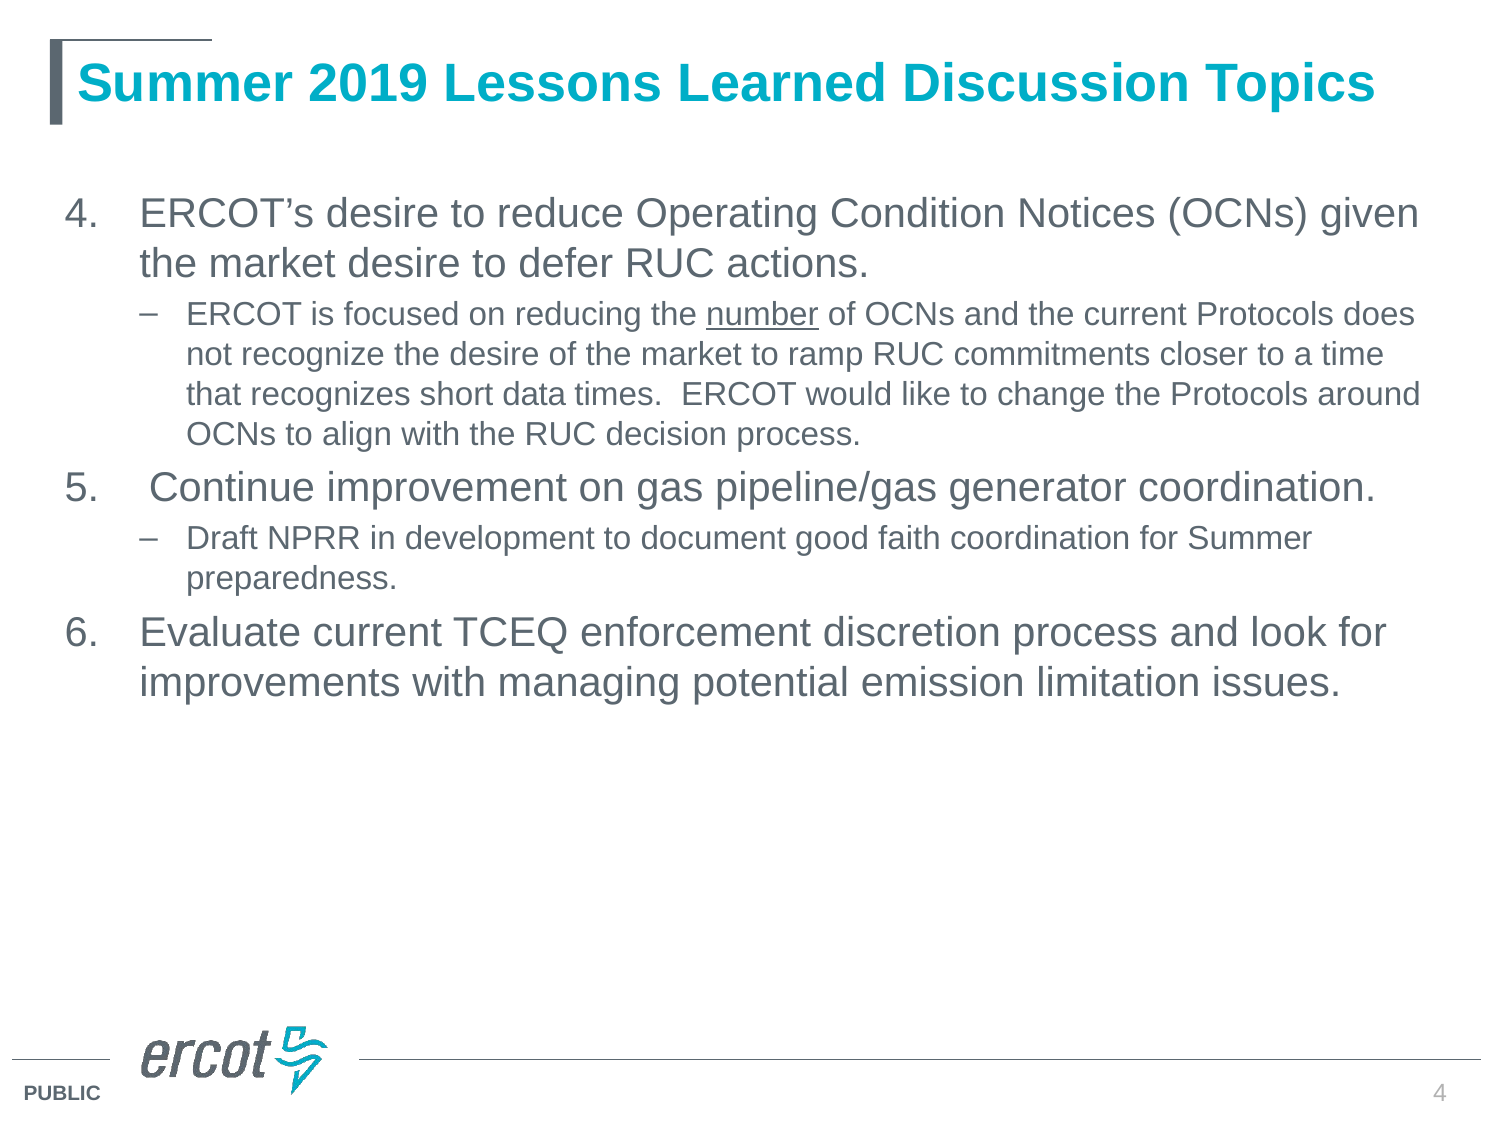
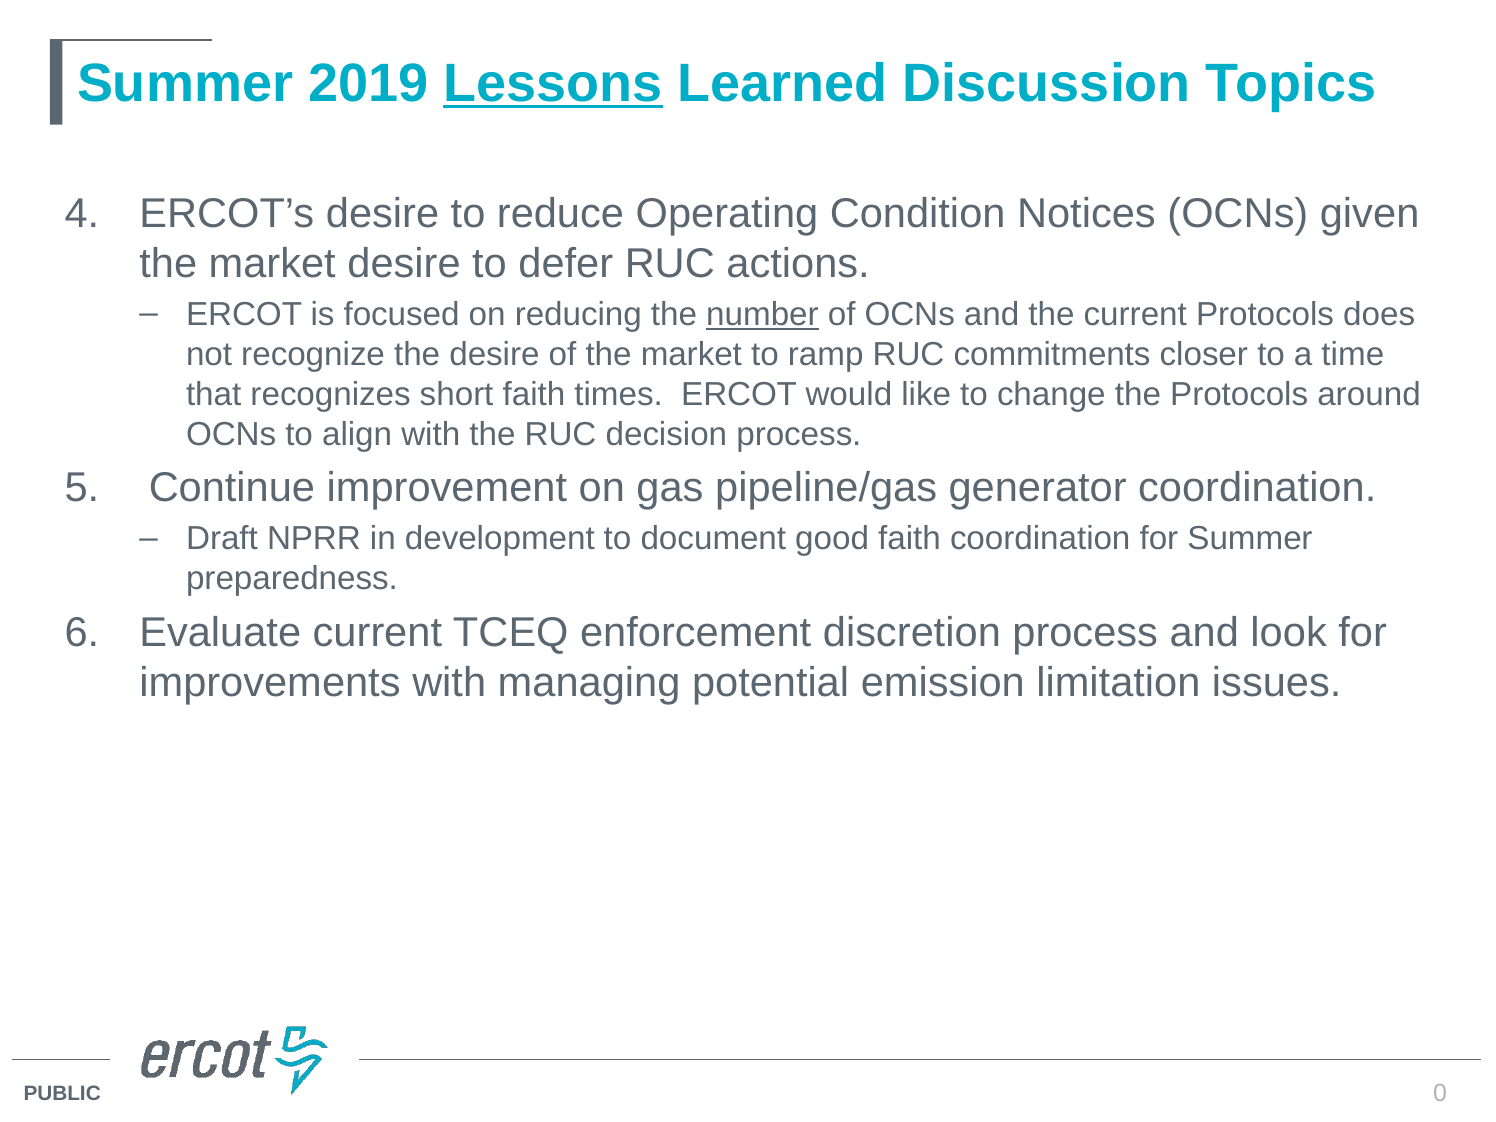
Lessons underline: none -> present
short data: data -> faith
4 at (1440, 1093): 4 -> 0
